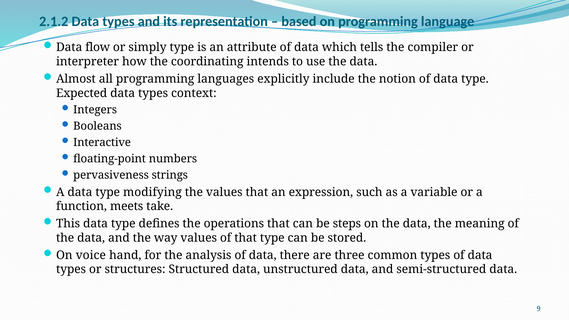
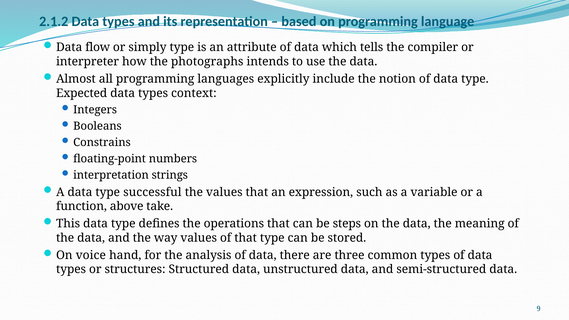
coordinating: coordinating -> photographs
Interactive: Interactive -> Constrains
pervasiveness: pervasiveness -> interpretation
modifying: modifying -> successful
meets: meets -> above
